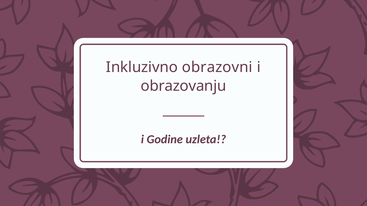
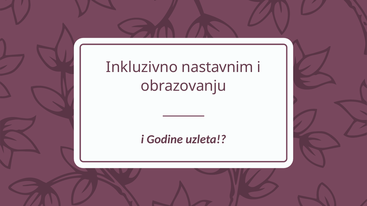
obrazovni: obrazovni -> nastavnim
